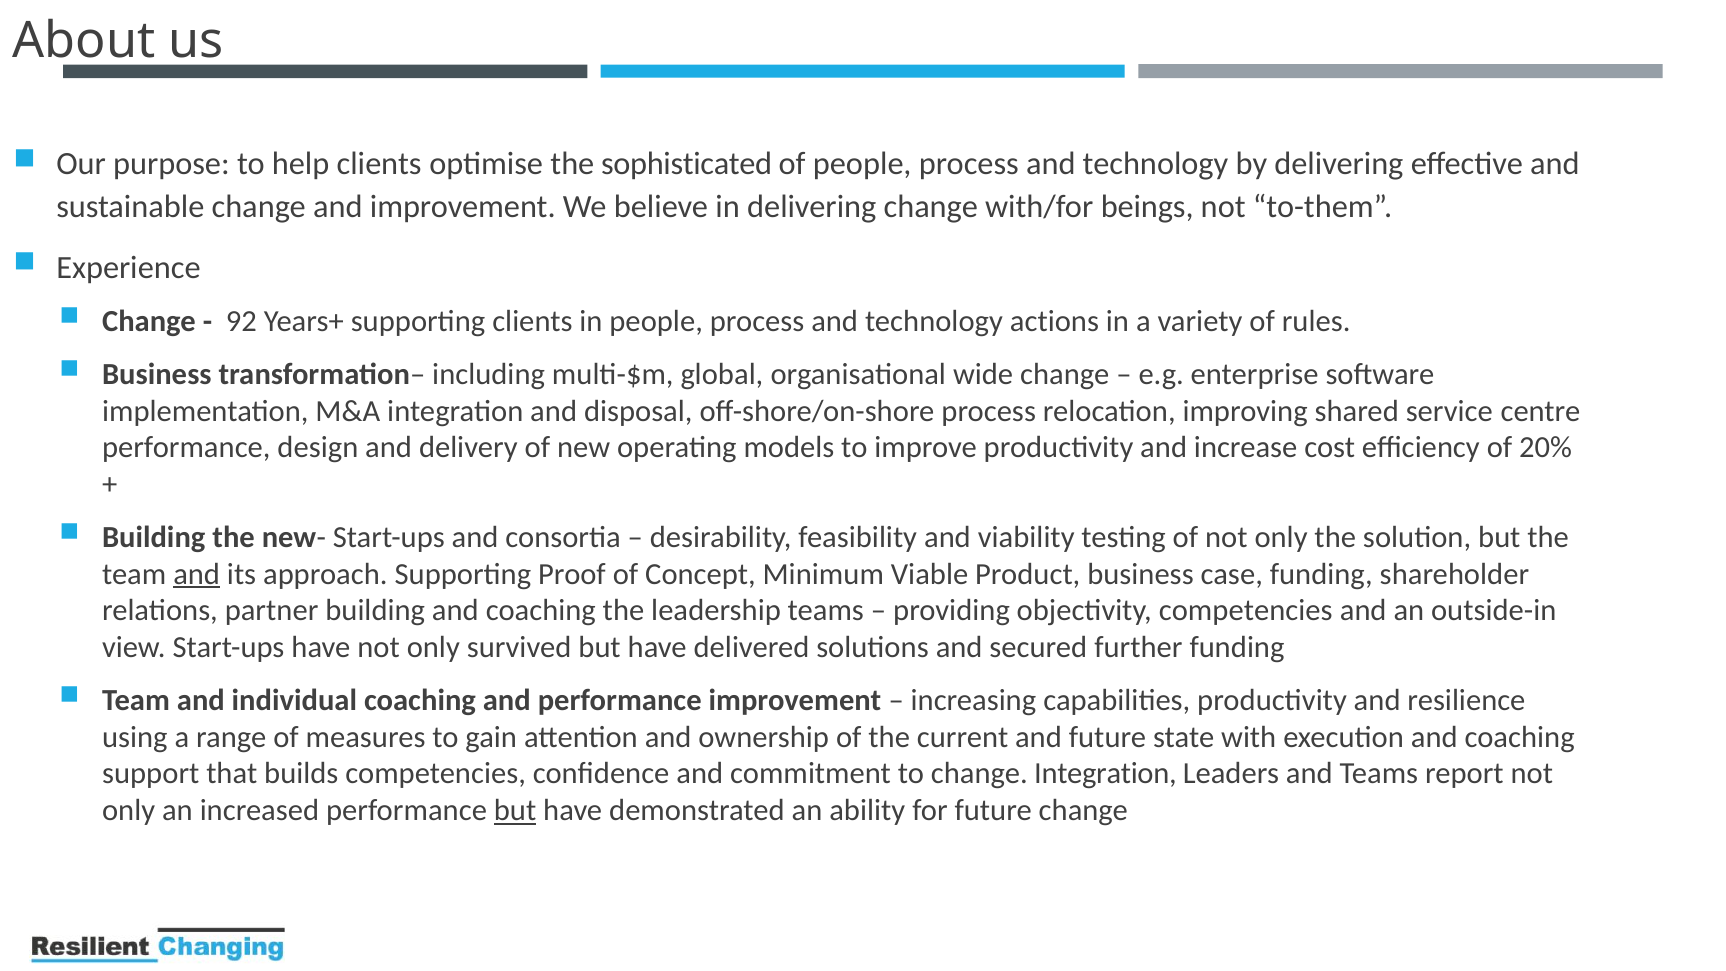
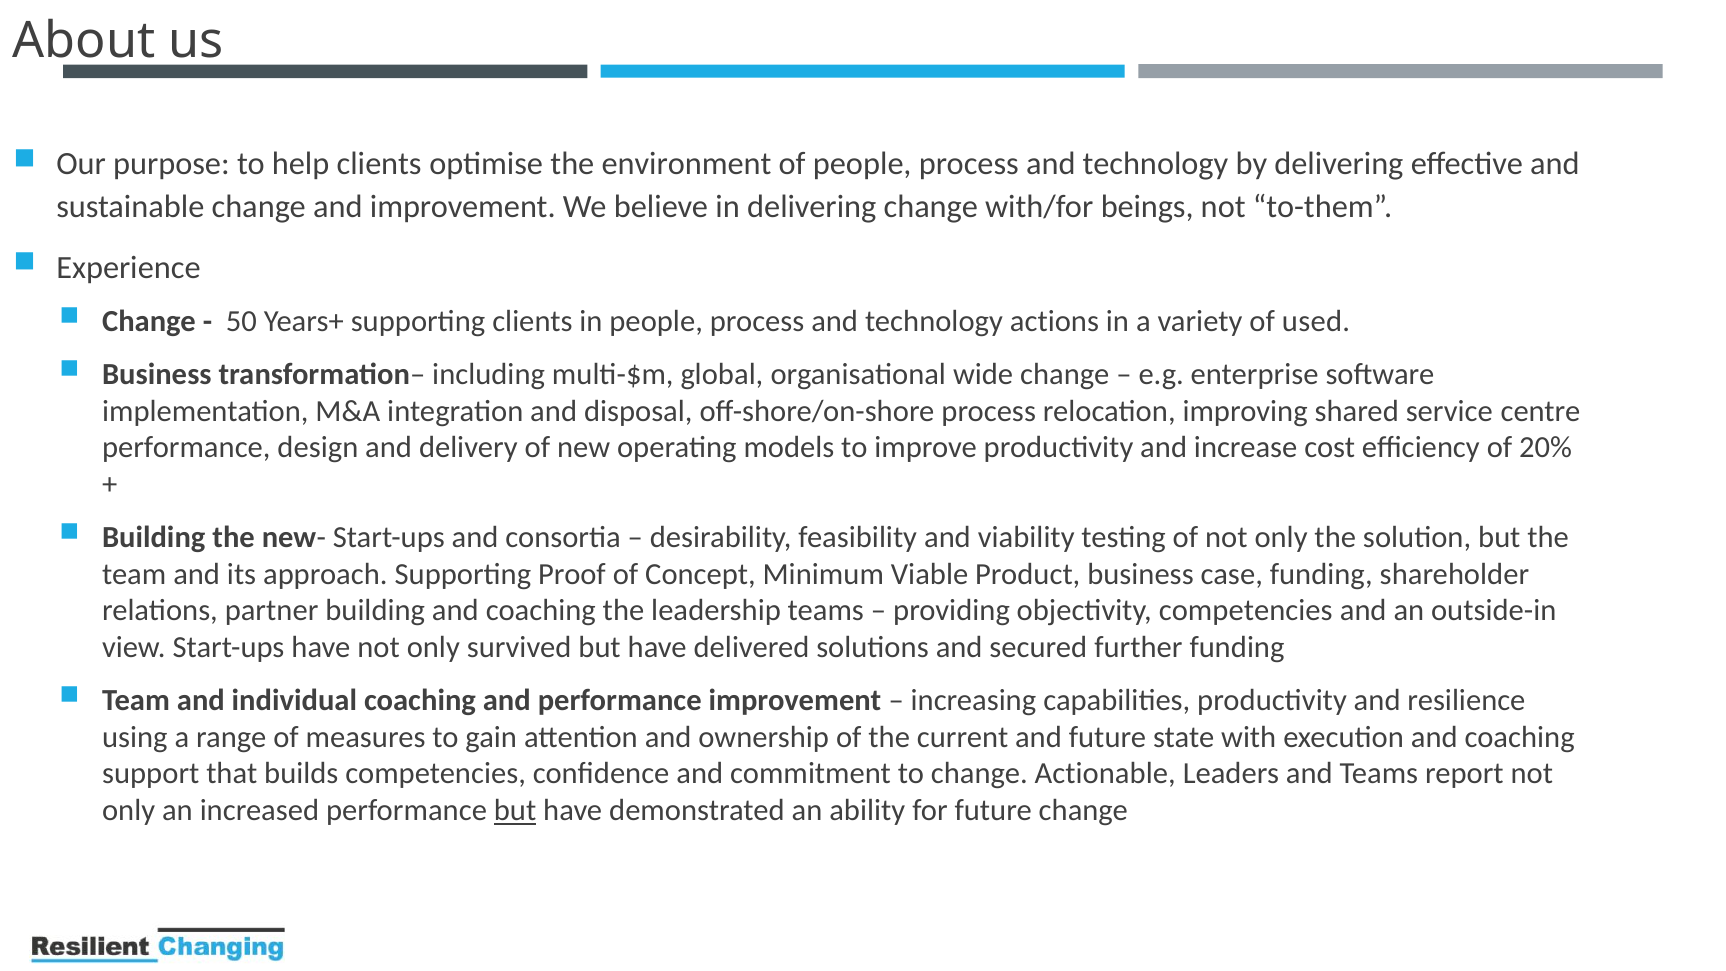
sophisticated: sophisticated -> environment
92: 92 -> 50
rules: rules -> used
and at (197, 574) underline: present -> none
change Integration: Integration -> Actionable
